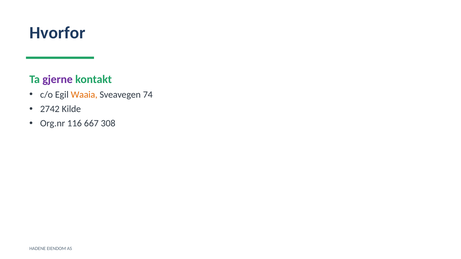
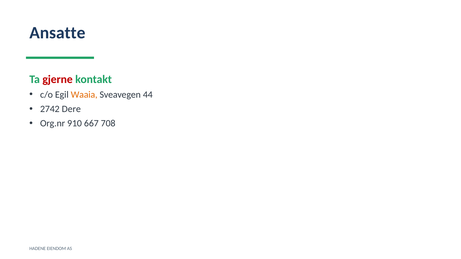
Hvorfor: Hvorfor -> Ansatte
gjerne colour: purple -> red
74: 74 -> 44
Kilde: Kilde -> Dere
116: 116 -> 910
308: 308 -> 708
